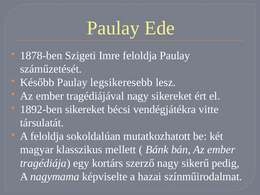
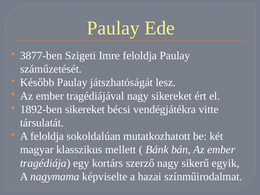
1878-ben: 1878-ben -> 3877-ben
legsikeresebb: legsikeresebb -> játszhatóságát
pedig: pedig -> egyik
